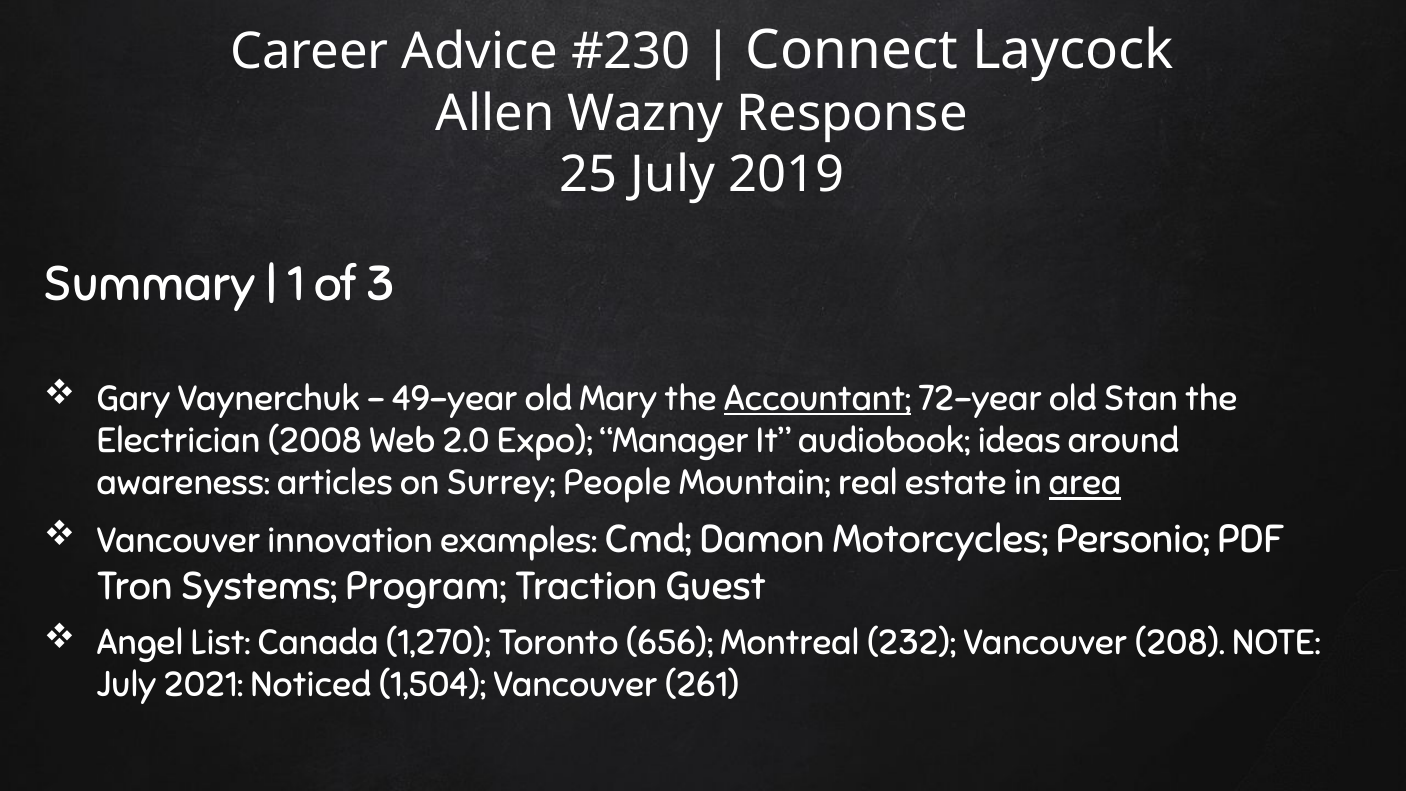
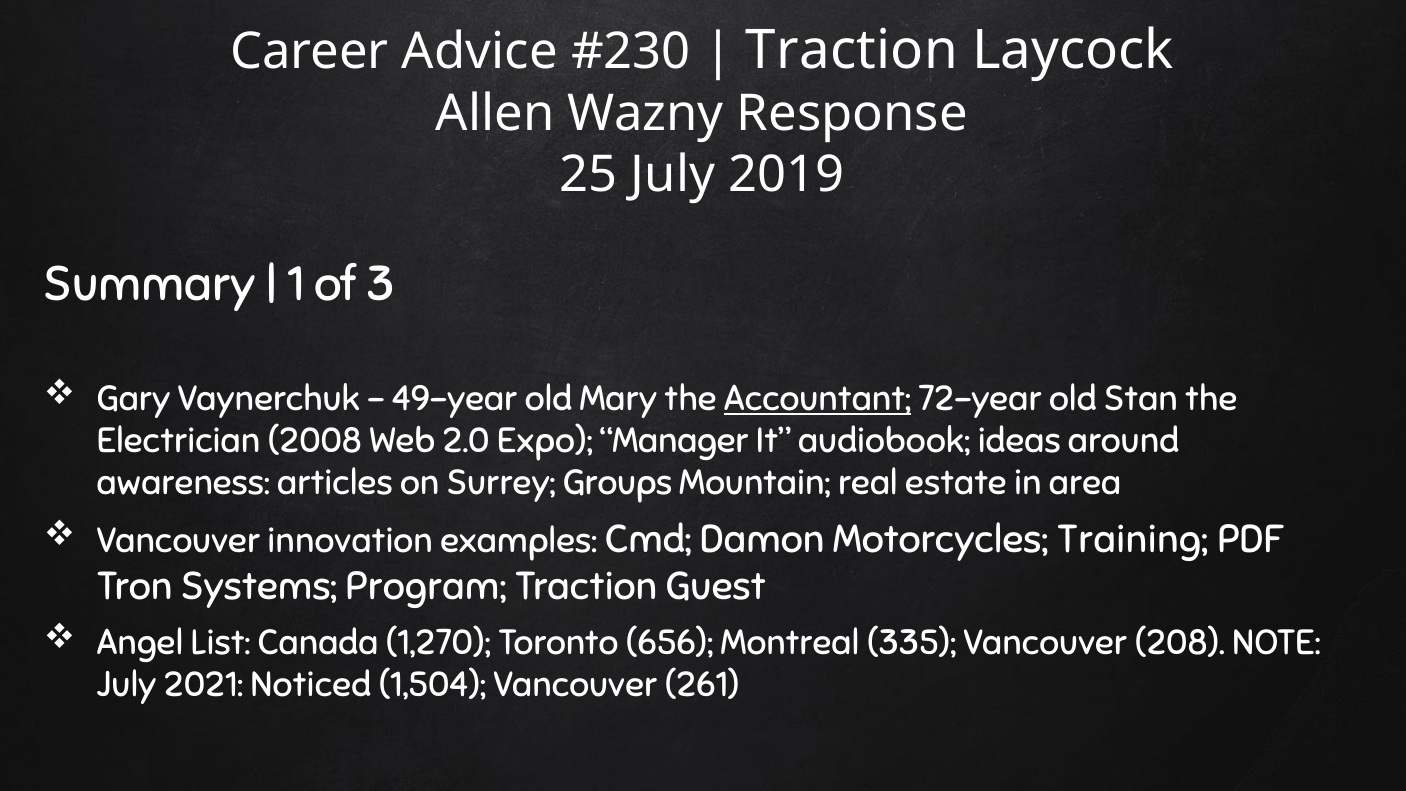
Connect at (852, 51): Connect -> Traction
People: People -> Groups
area underline: present -> none
Personio: Personio -> Training
232: 232 -> 335
